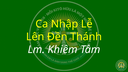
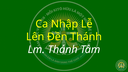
Lm Khiêm: Khiêm -> Thánh
